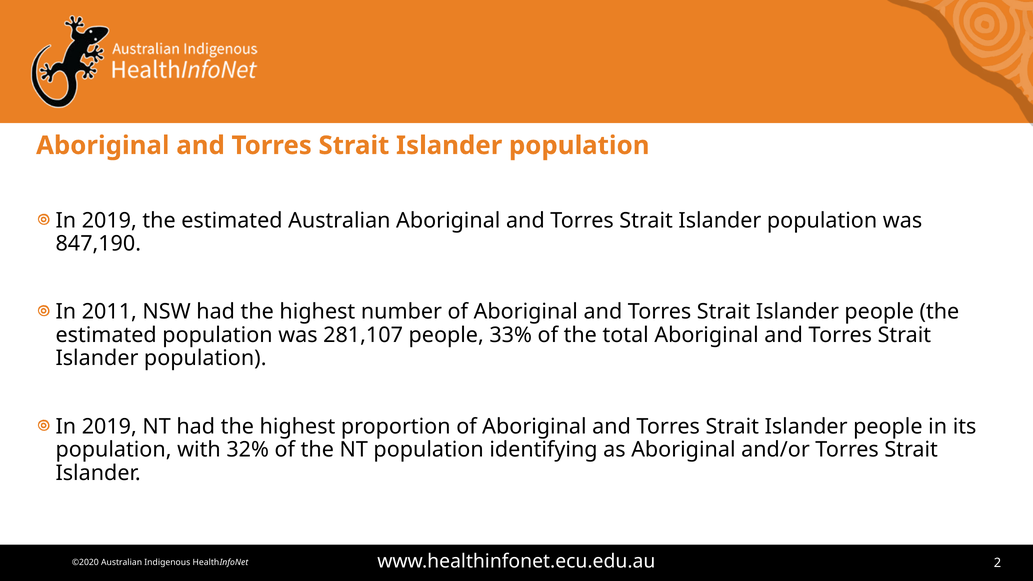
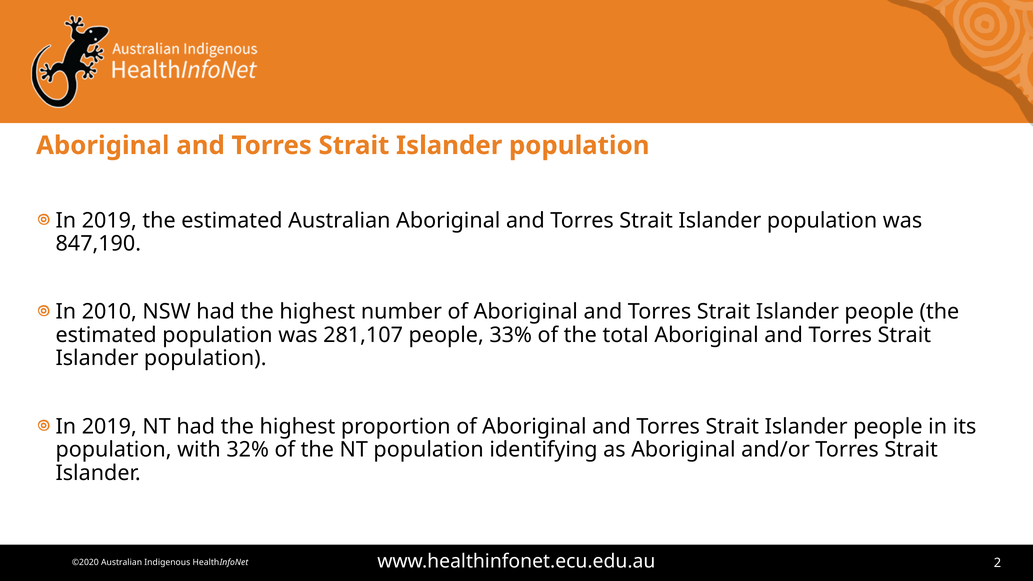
2011: 2011 -> 2010
